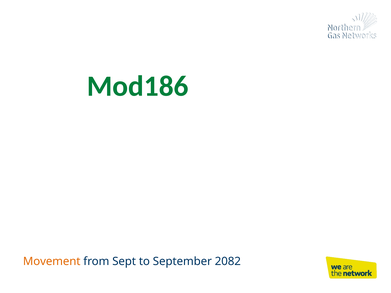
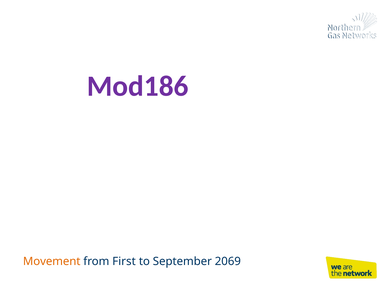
Mod186 colour: green -> purple
Sept: Sept -> First
2082: 2082 -> 2069
